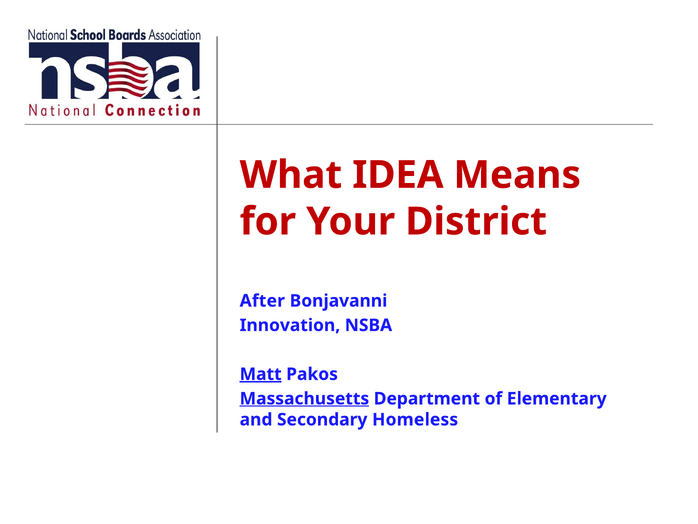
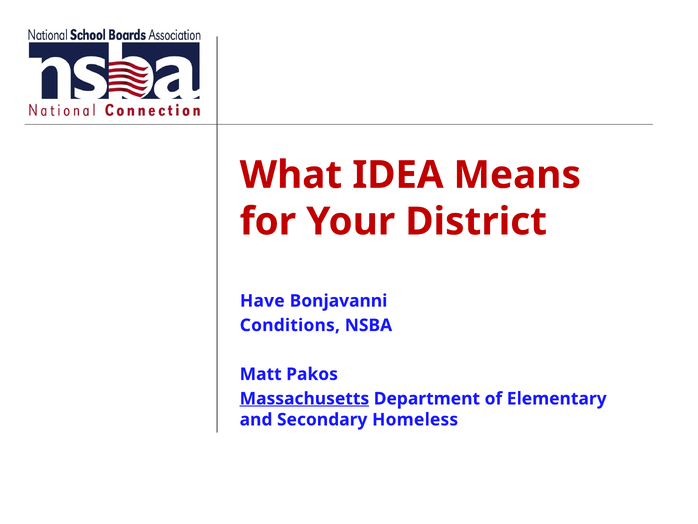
After: After -> Have
Innovation: Innovation -> Conditions
Matt underline: present -> none
